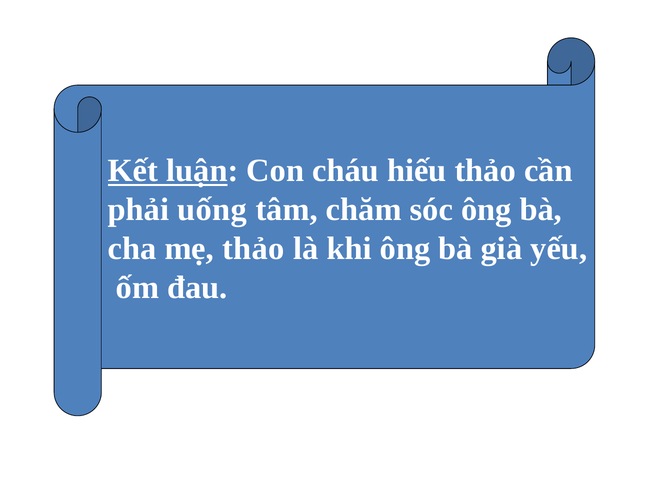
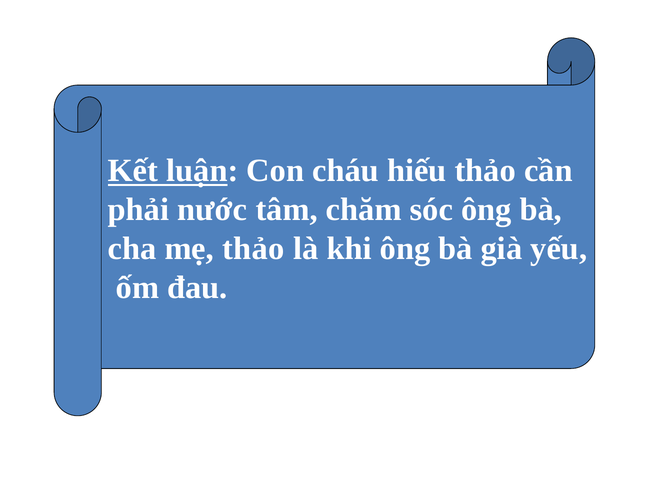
uống: uống -> nước
